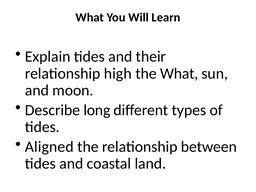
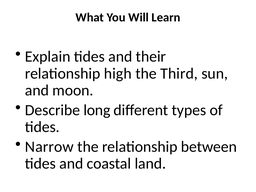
the What: What -> Third
Aligned: Aligned -> Narrow
